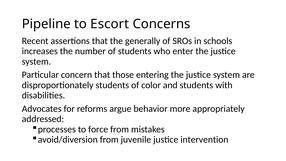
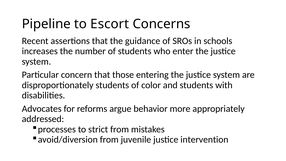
generally: generally -> guidance
force: force -> strict
